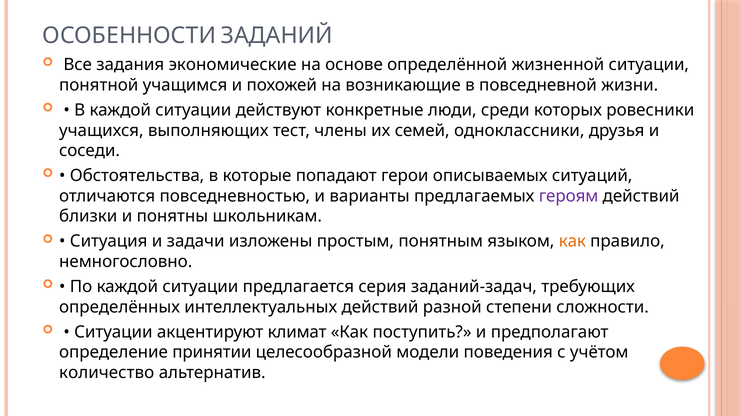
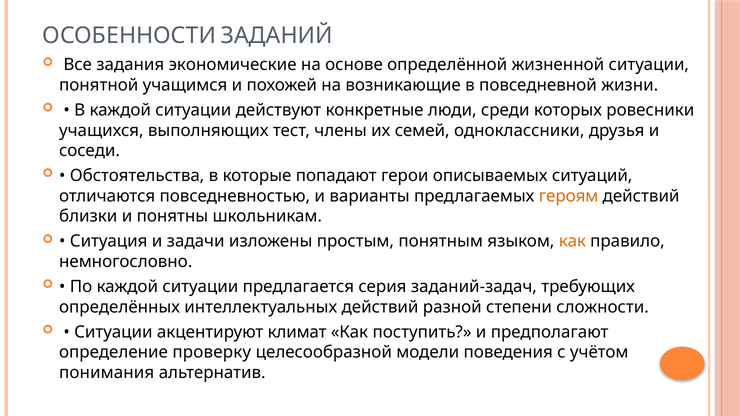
героям colour: purple -> orange
принятии: принятии -> проверку
количество: количество -> понимания
